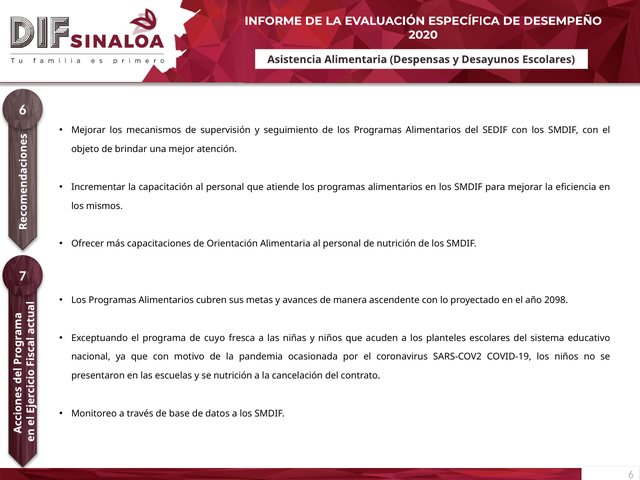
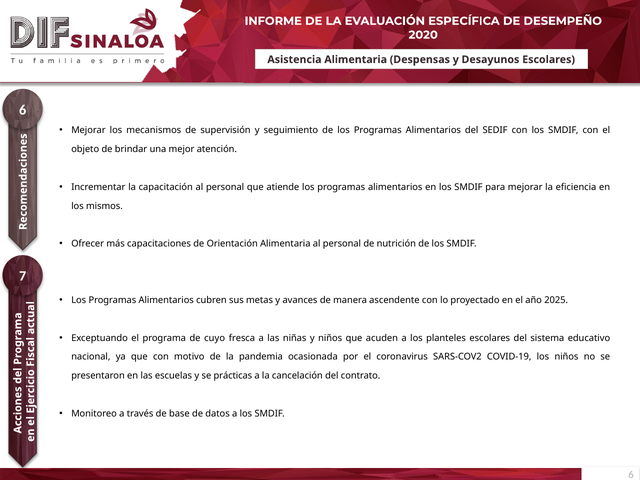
2098: 2098 -> 2025
se nutrición: nutrición -> prácticas
